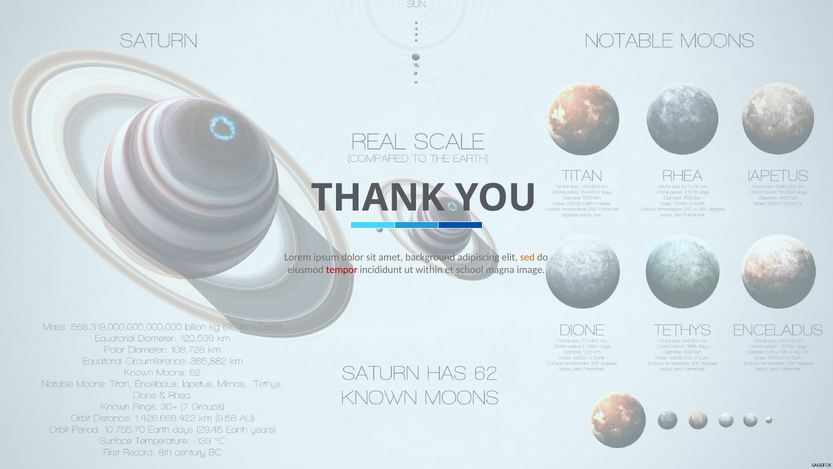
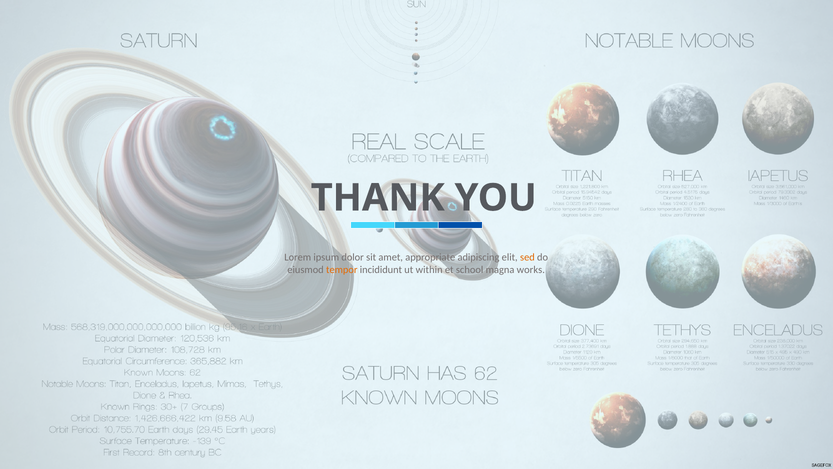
background: background -> appropriate
tempor colour: red -> orange
image: image -> works
